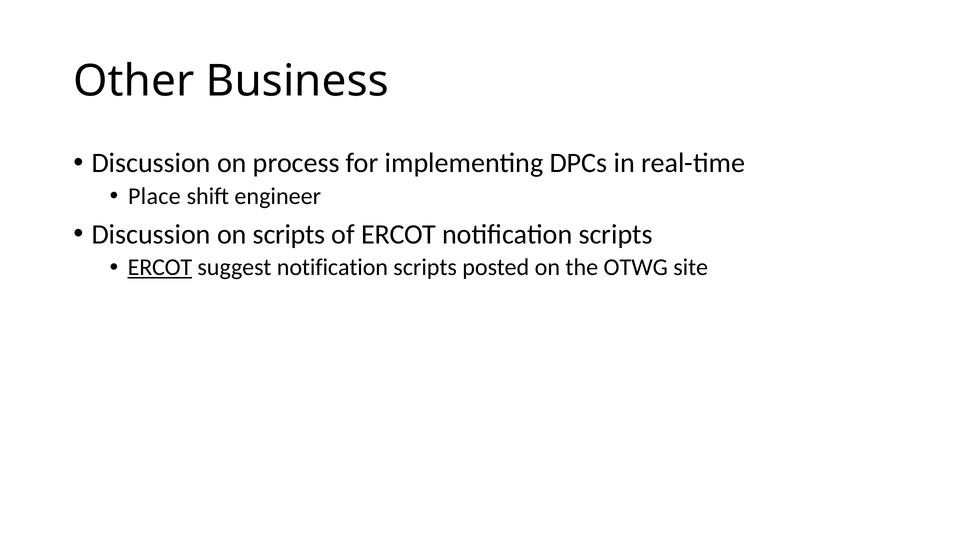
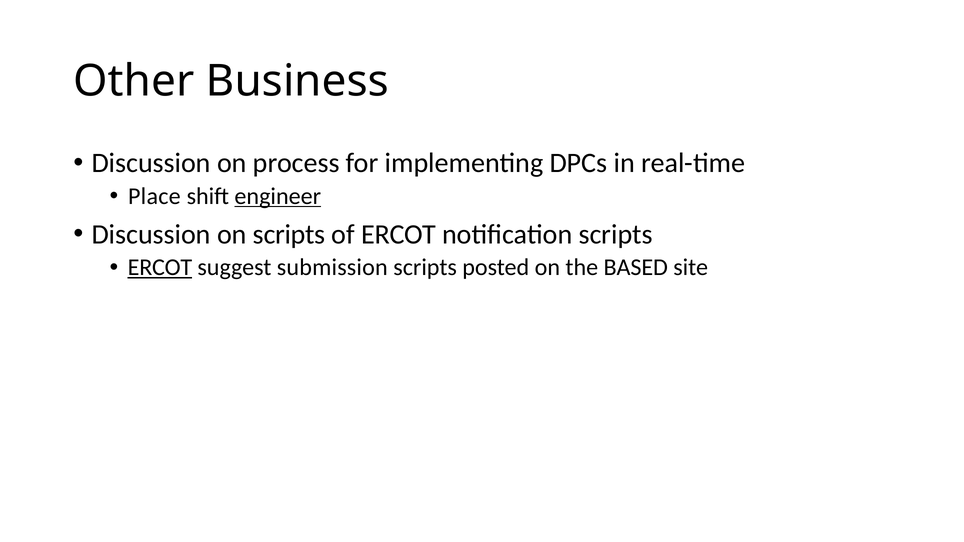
engineer underline: none -> present
suggest notification: notification -> submission
OTWG: OTWG -> BASED
